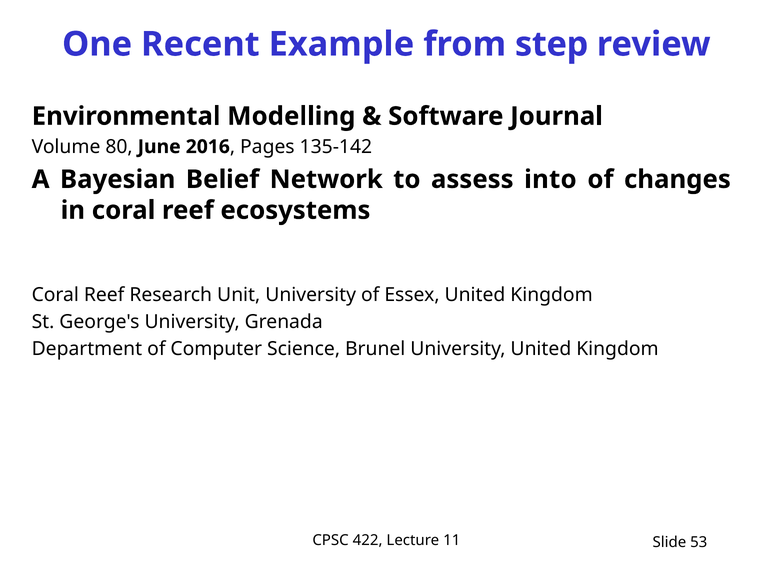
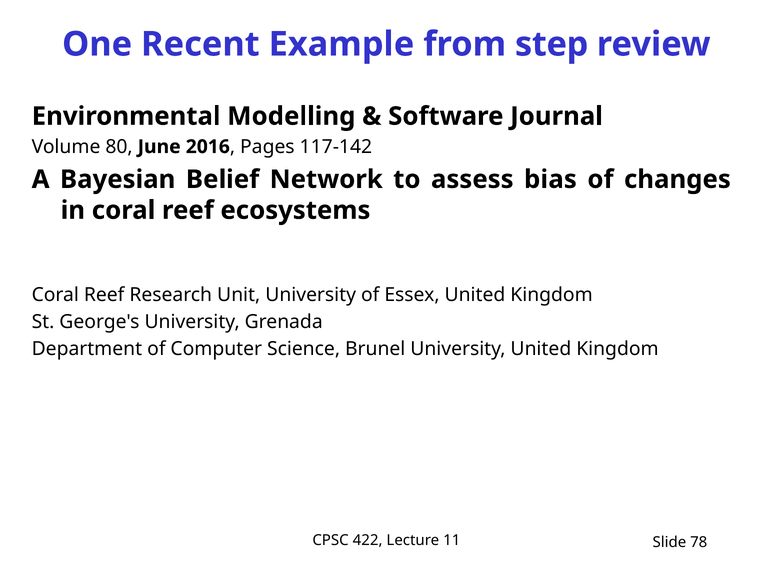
135-142: 135-142 -> 117-142
into: into -> bias
53: 53 -> 78
